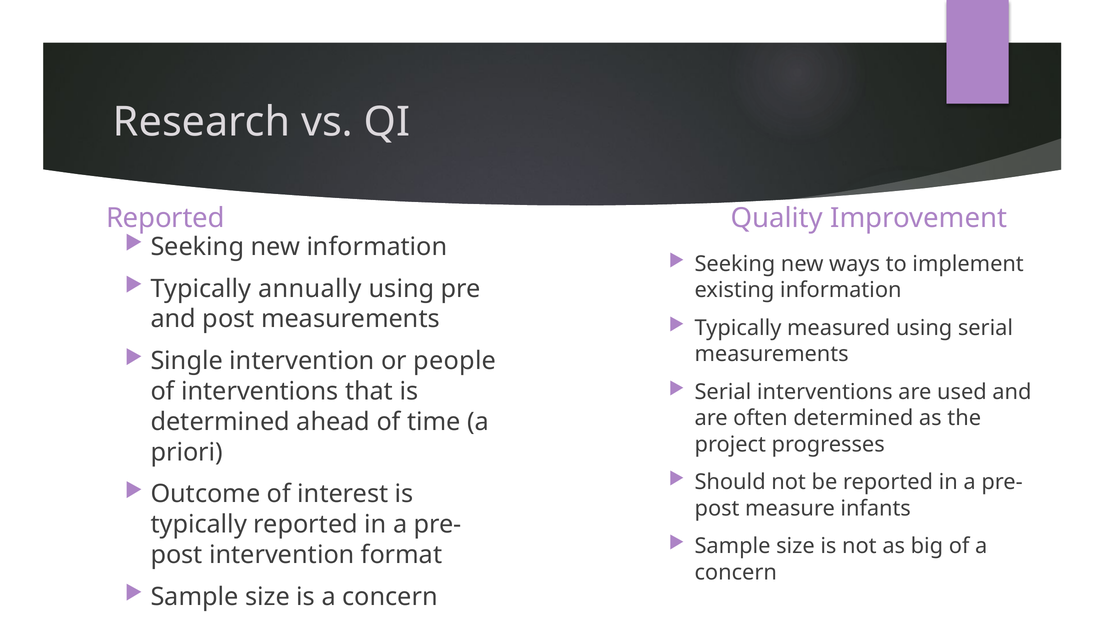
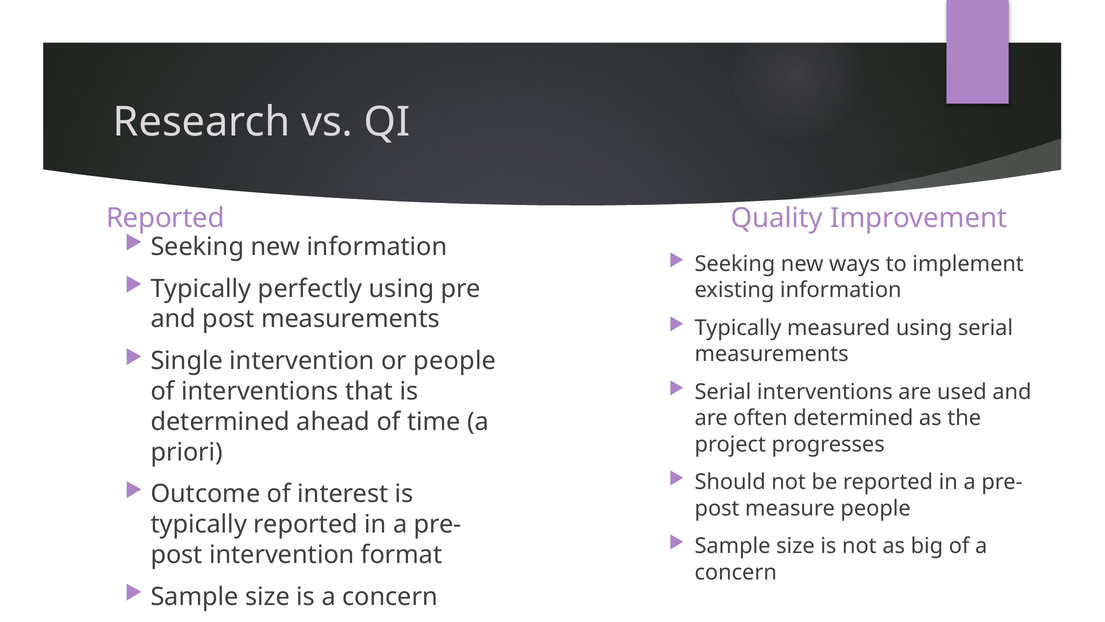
annually: annually -> perfectly
measure infants: infants -> people
